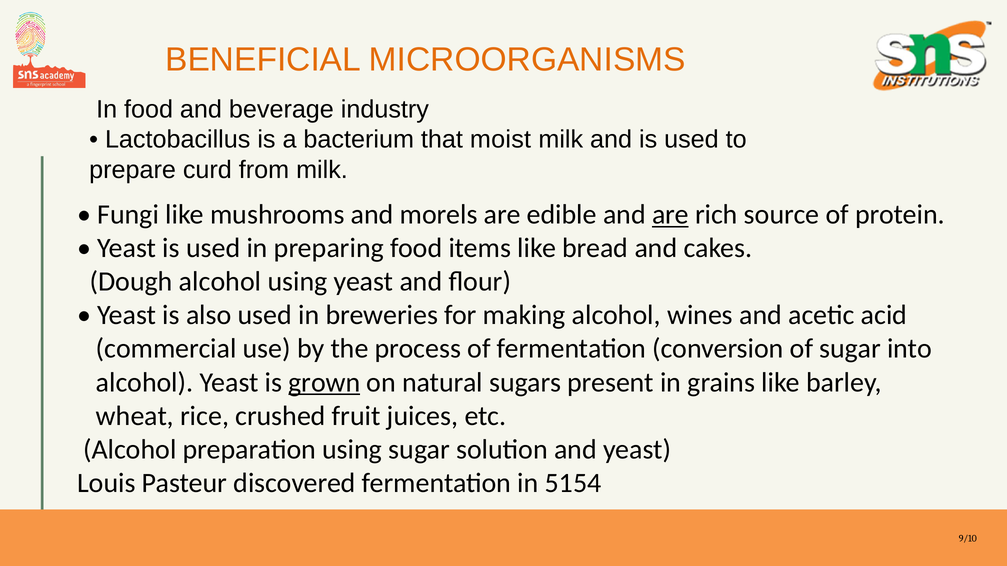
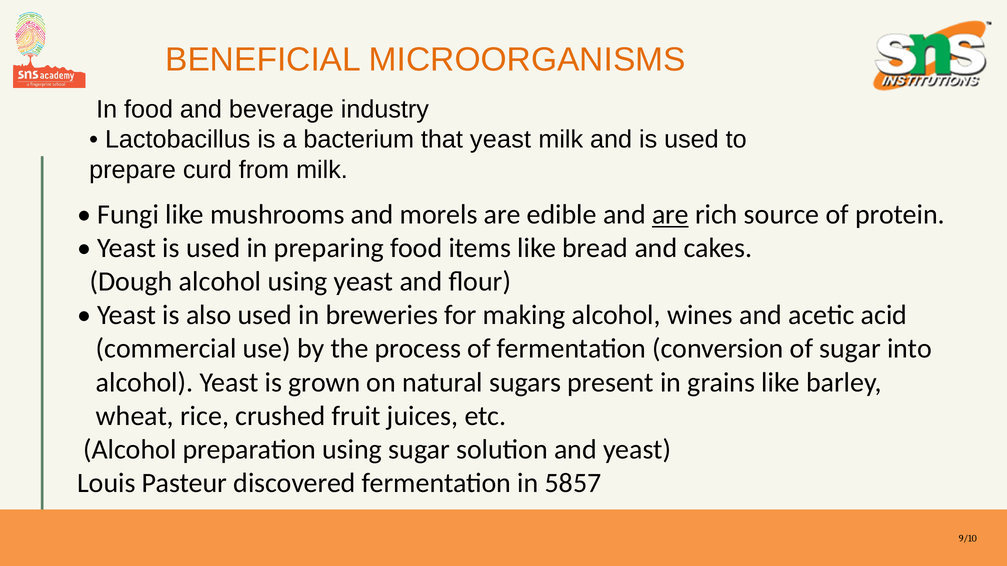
that moist: moist -> yeast
grown underline: present -> none
5154: 5154 -> 5857
